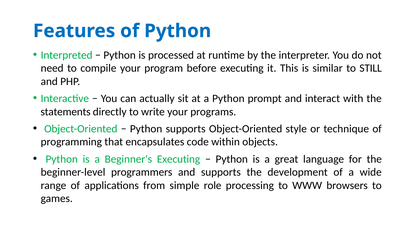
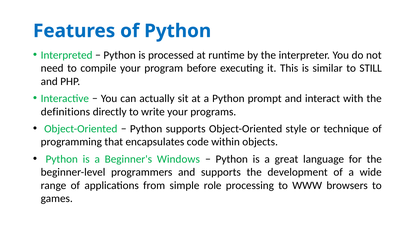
statements: statements -> definitions
Beginner's Executing: Executing -> Windows
